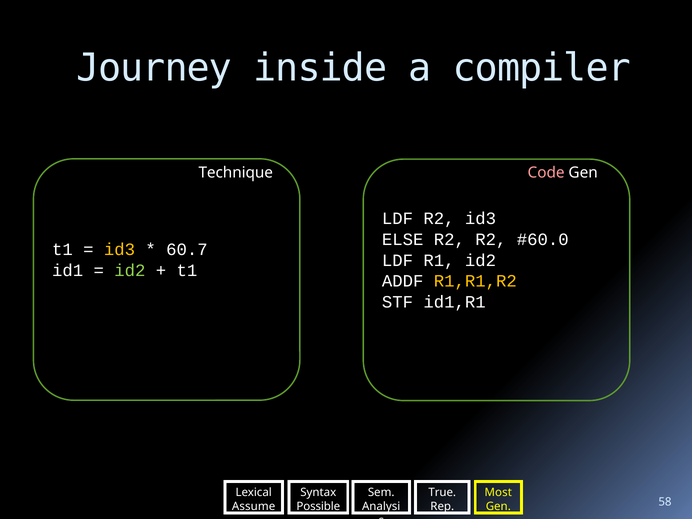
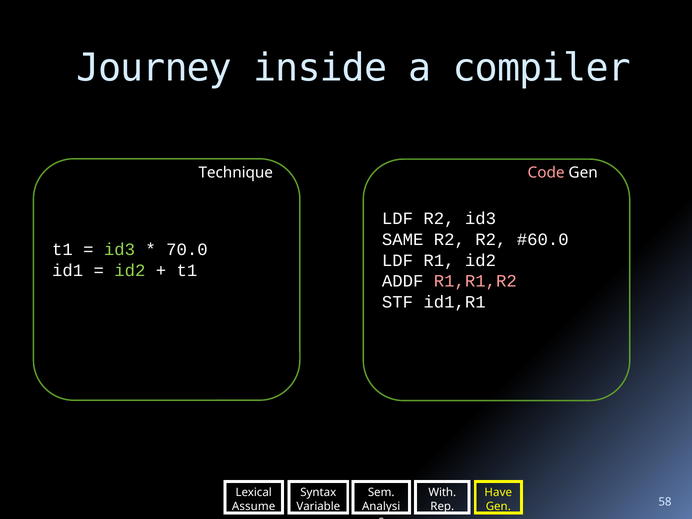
ELSE: ELSE -> SAME
id3 at (119, 250) colour: yellow -> light green
60.7: 60.7 -> 70.0
R1,R1,R2 colour: yellow -> pink
True: True -> With
Most: Most -> Have
Possible: Possible -> Variable
